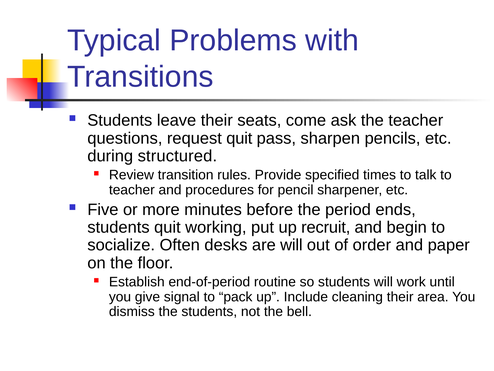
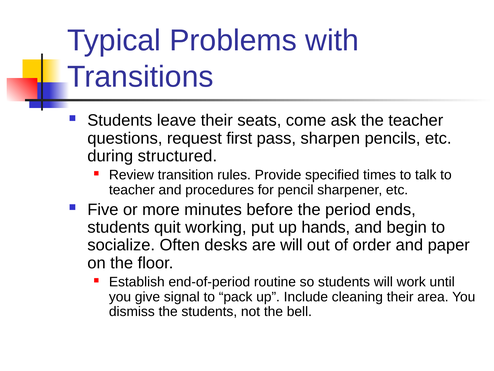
request quit: quit -> first
recruit: recruit -> hands
